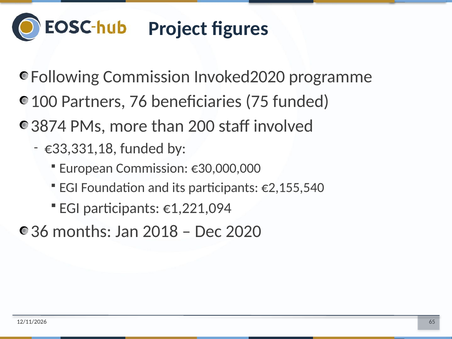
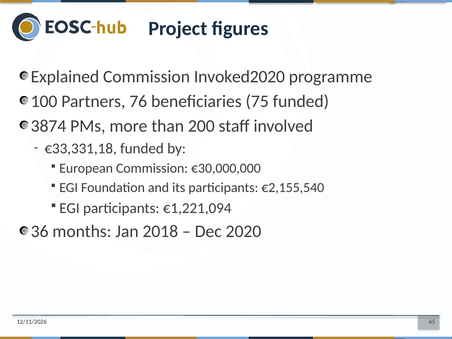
Following: Following -> Explained
